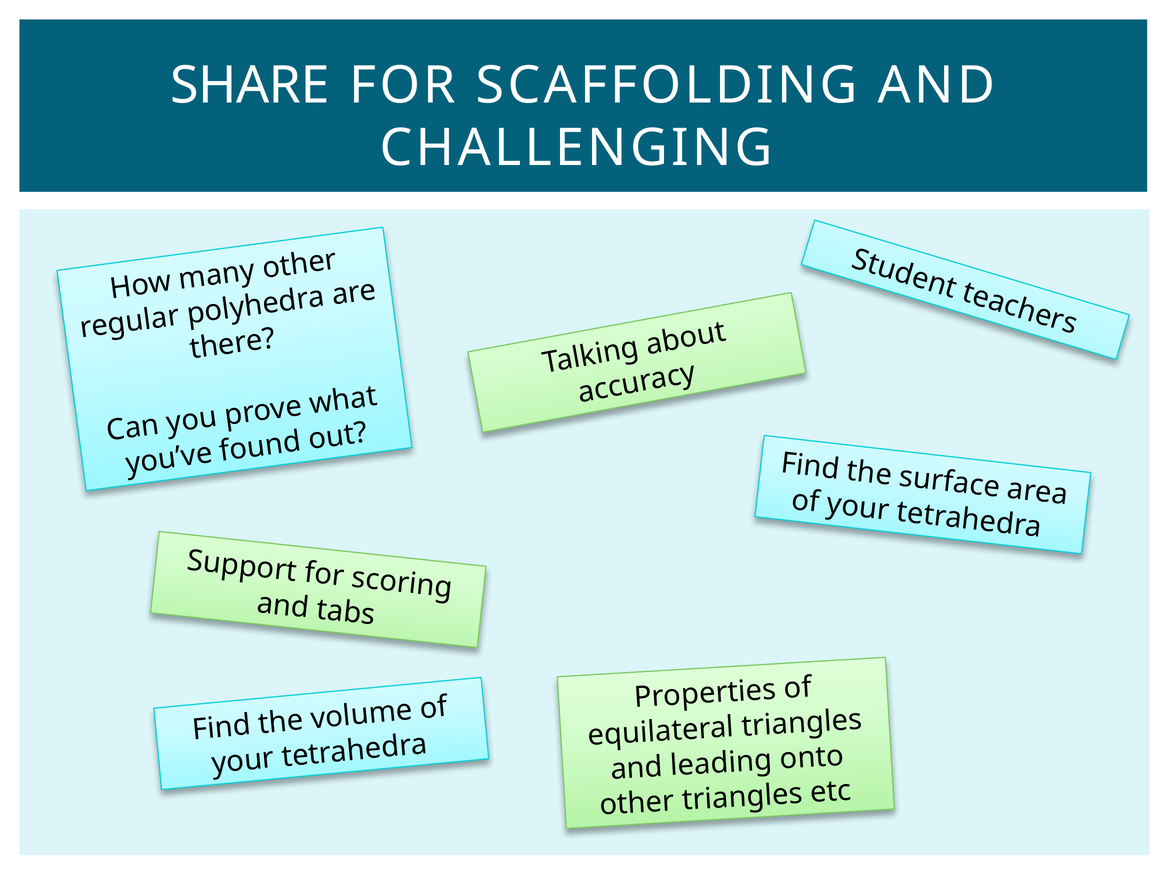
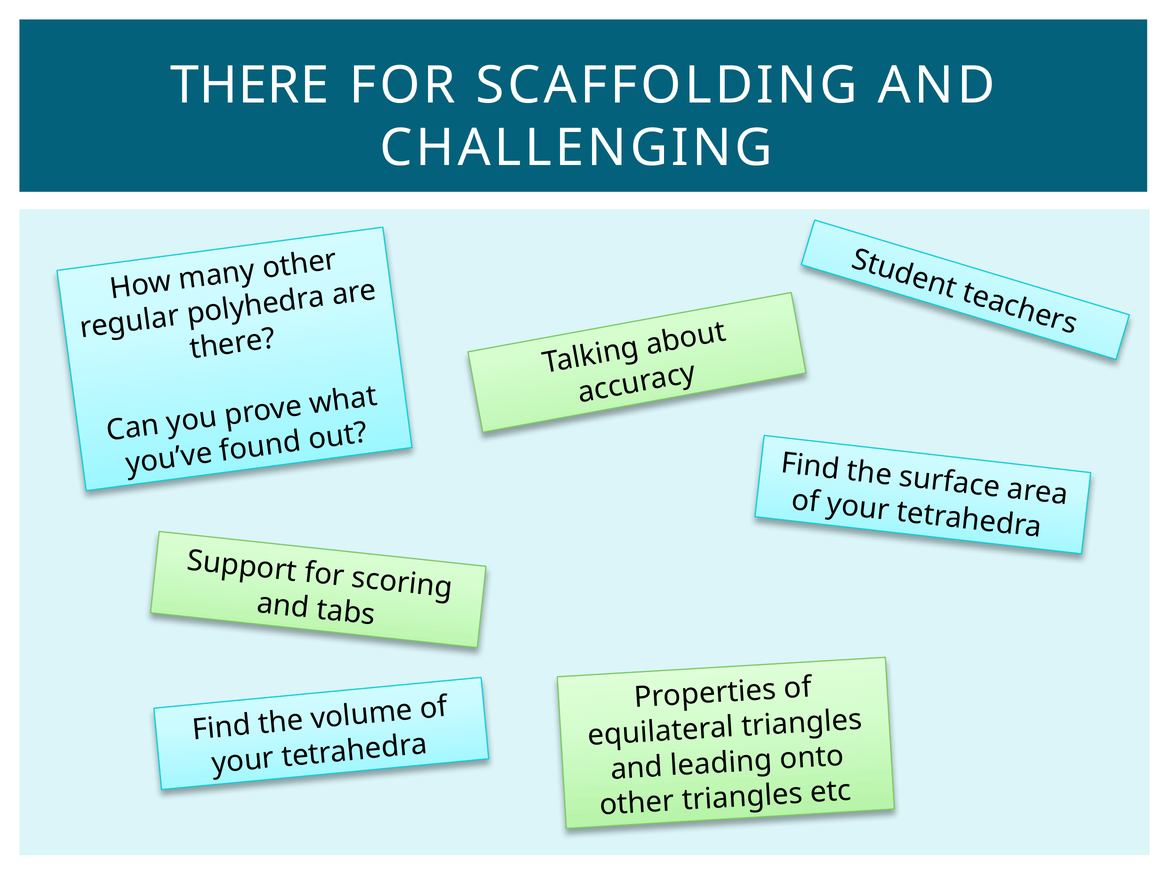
SHARE at (250, 85): SHARE -> THERE
